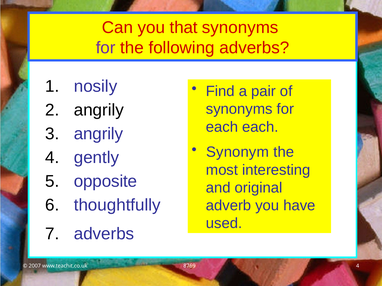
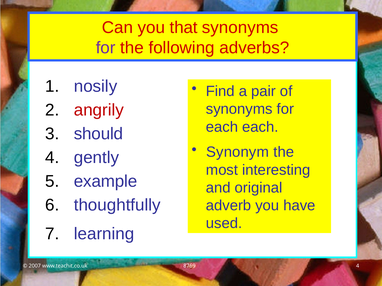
angrily at (99, 110) colour: black -> red
angrily at (98, 134): angrily -> should
opposite: opposite -> example
adverbs at (104, 234): adverbs -> learning
